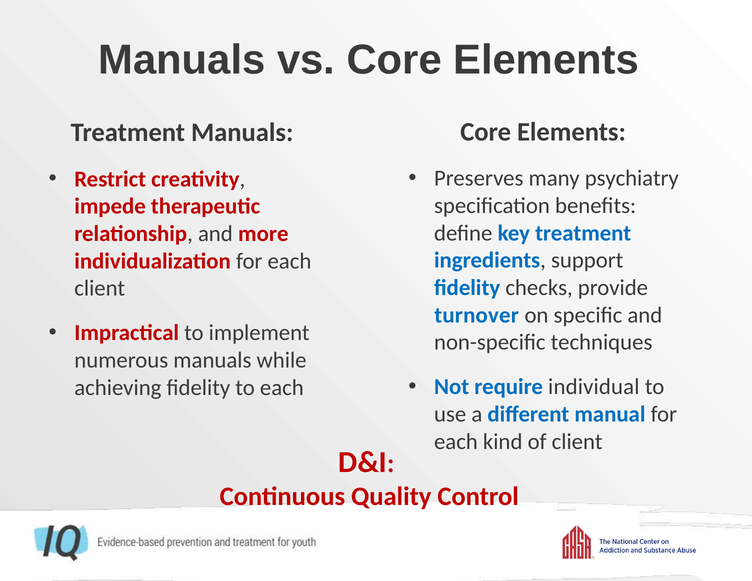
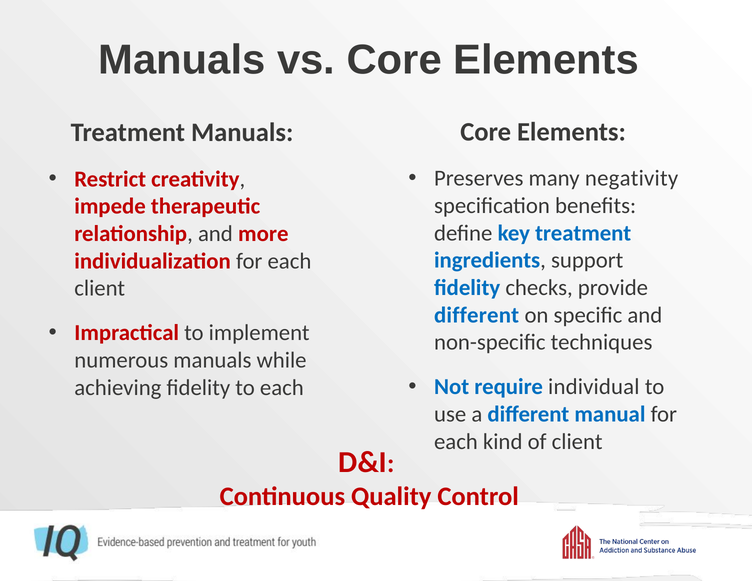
psychiatry: psychiatry -> negativity
turnover at (477, 315): turnover -> different
